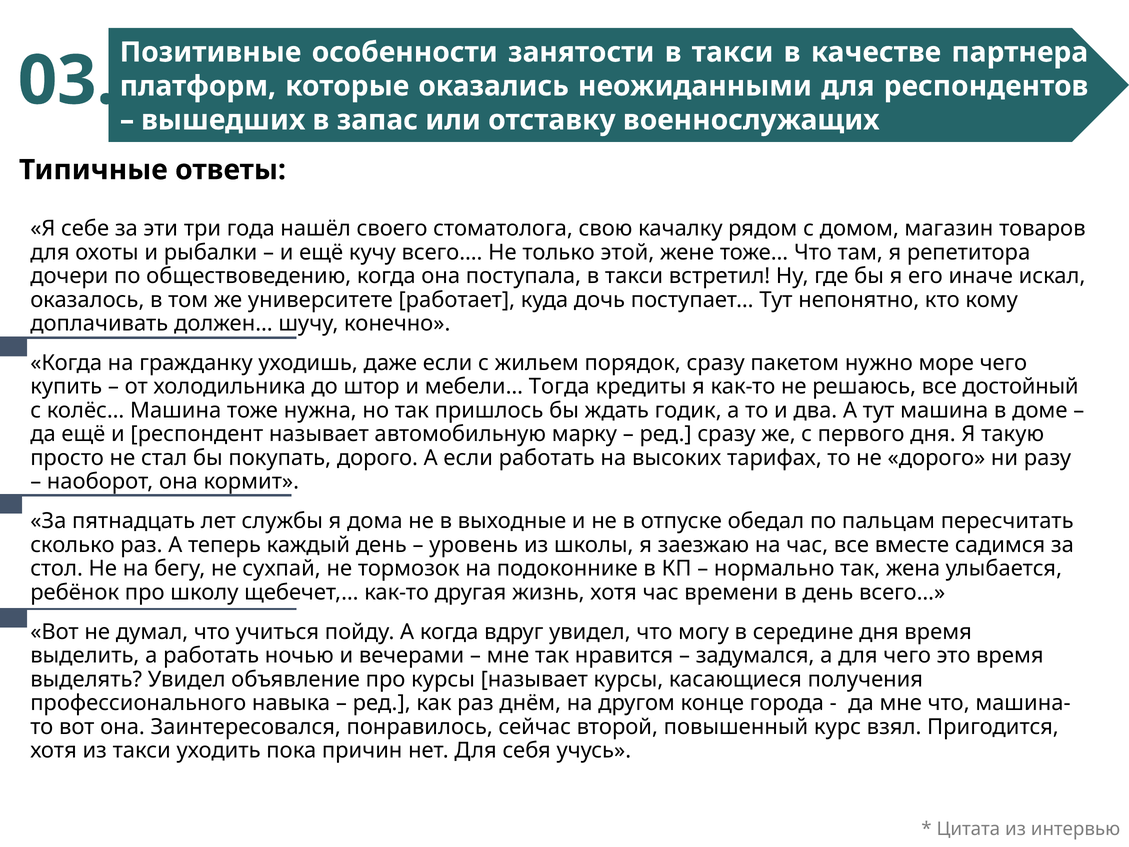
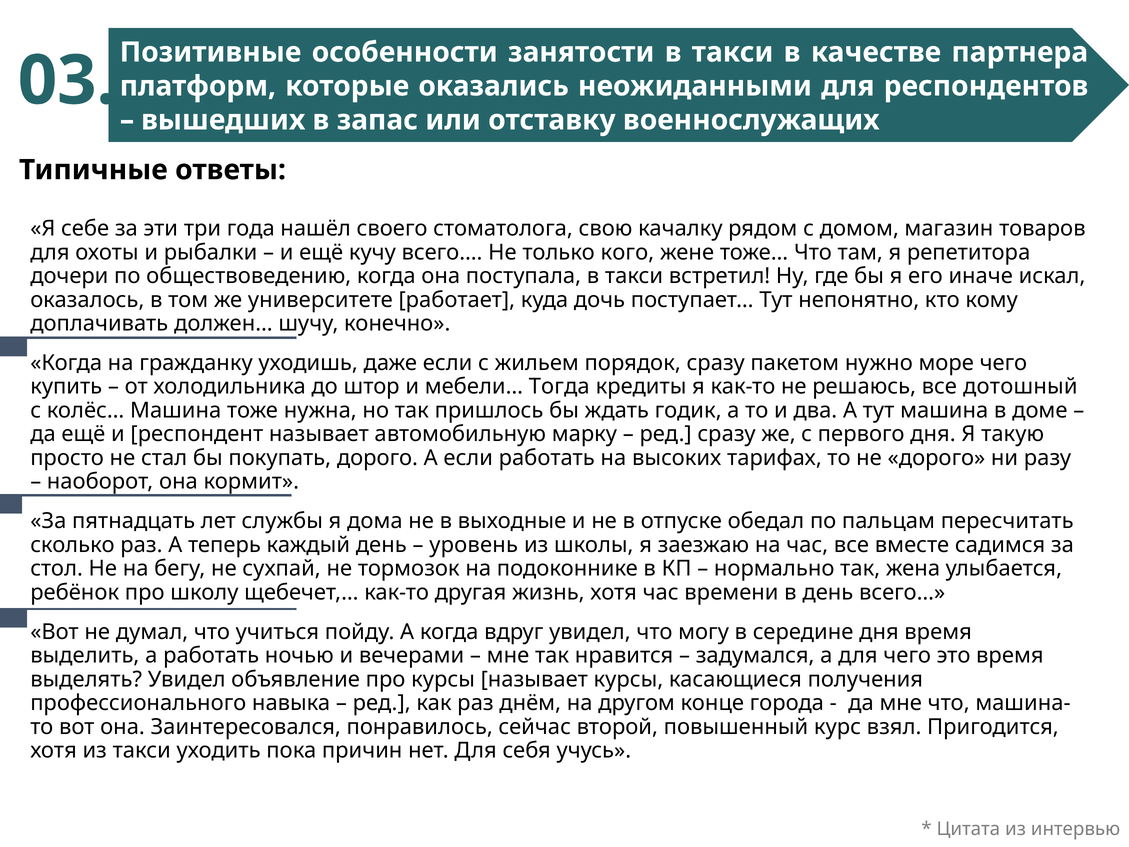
этой: этой -> кого
достойный: достойный -> дотошный
